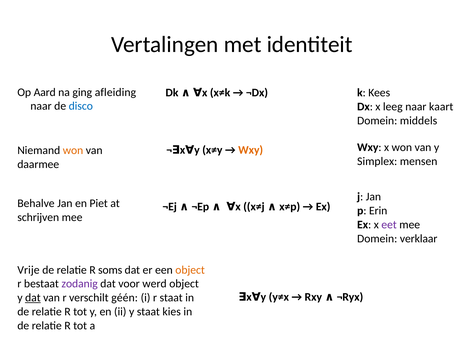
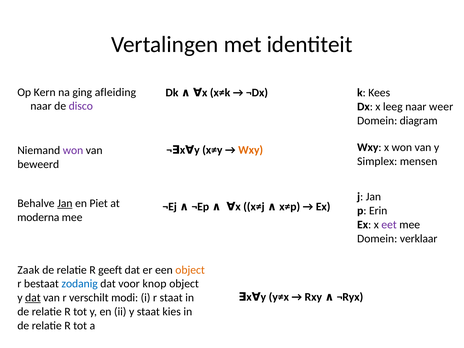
Aard: Aard -> Kern
disco colour: blue -> purple
kaart: kaart -> weer
middels: middels -> diagram
won at (73, 150) colour: orange -> purple
daarmee: daarmee -> beweerd
Jan at (65, 203) underline: none -> present
schrijven: schrijven -> moderna
Vrije: Vrije -> Zaak
soms: soms -> geeft
zodanig colour: purple -> blue
werd: werd -> knop
géén: géén -> modi
